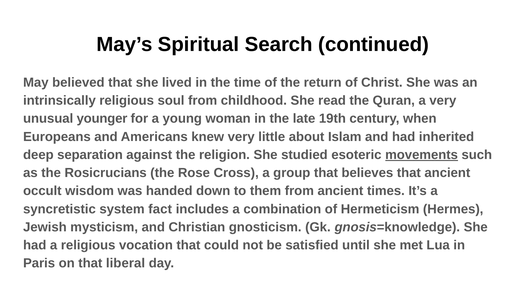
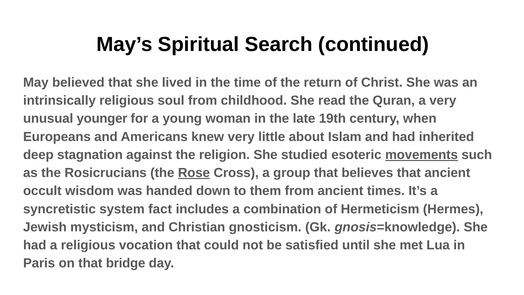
separation: separation -> stagnation
Rose underline: none -> present
liberal: liberal -> bridge
